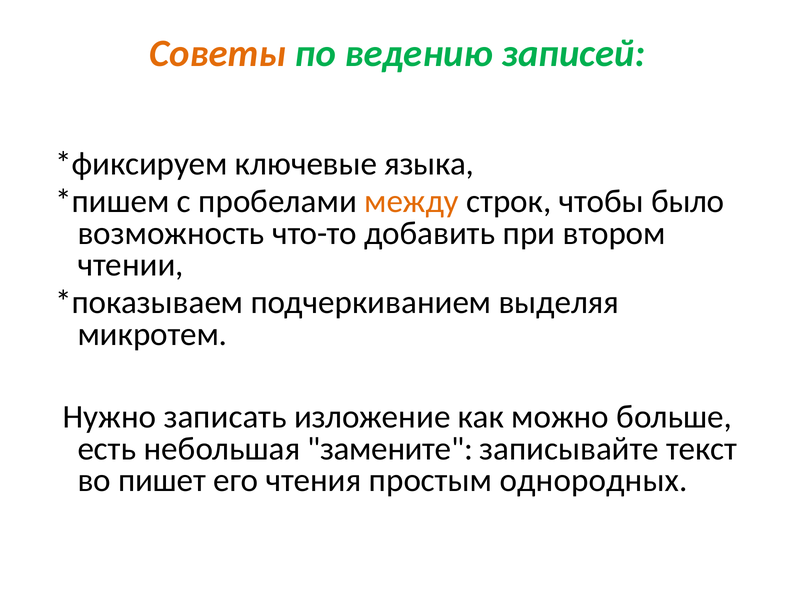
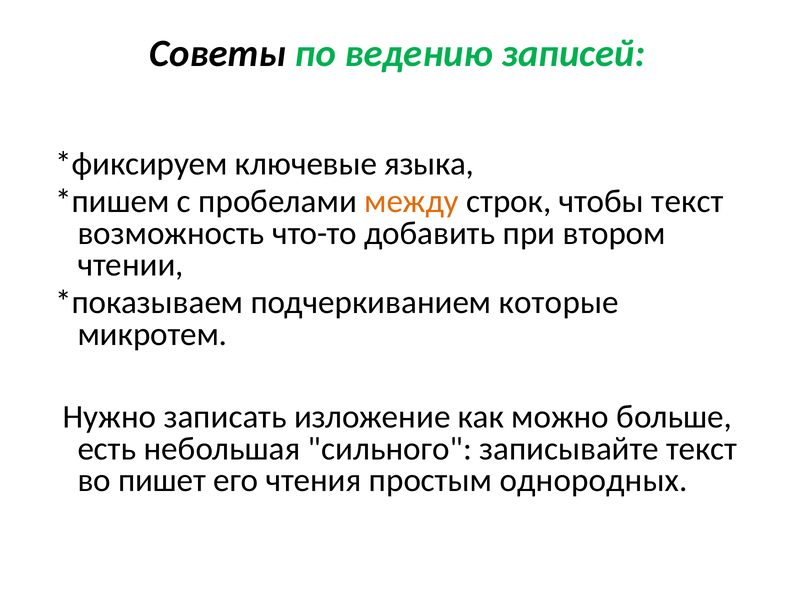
Советы colour: orange -> black
чтобы было: было -> текст
выделяя: выделяя -> которые
замените: замените -> сильного
